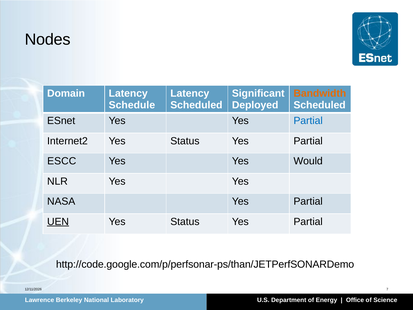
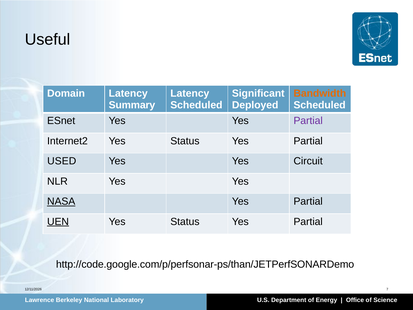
Nodes: Nodes -> Useful
Schedule: Schedule -> Summary
Partial at (308, 121) colour: blue -> purple
ESCC: ESCC -> USED
Would: Would -> Circuit
NASA underline: none -> present
